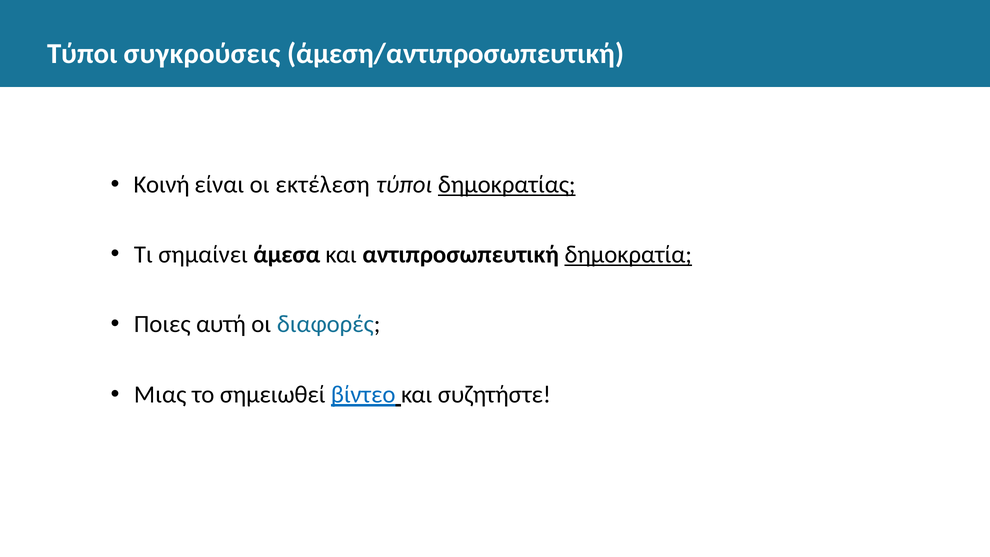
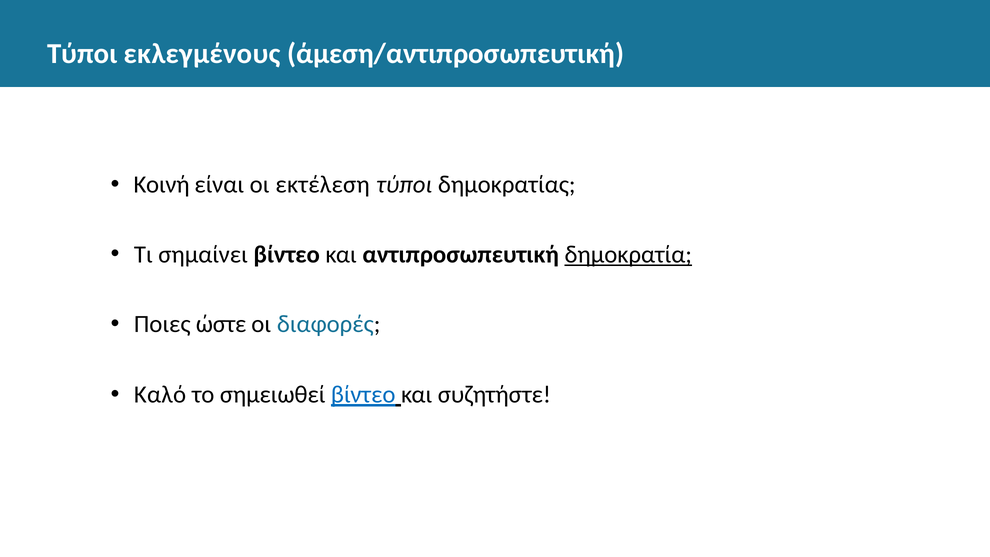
συγκρούσεις: συγκρούσεις -> εκλεγμένους
δημοκρατίας underline: present -> none
σημαίνει άμεσα: άμεσα -> βίντεο
αυτή: αυτή -> ώστε
Μιας: Μιας -> Καλό
